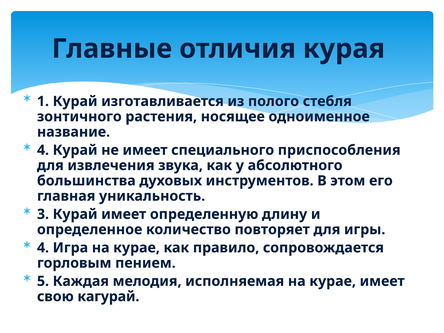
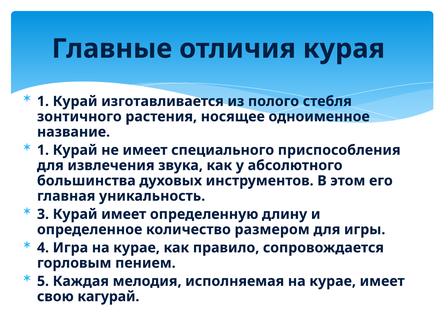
4 at (43, 150): 4 -> 1
повторяет: повторяет -> размером
